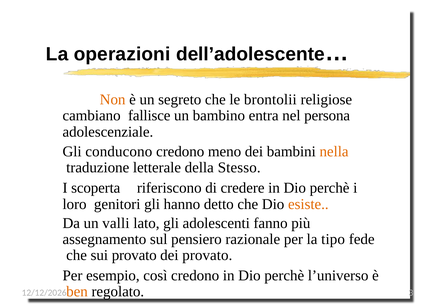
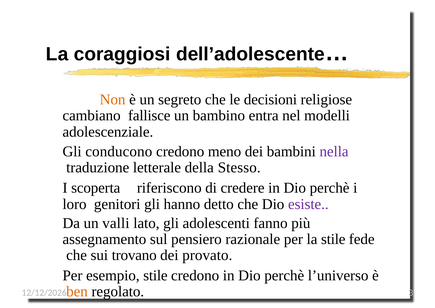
operazioni: operazioni -> coraggiosi
brontolii: brontolii -> decisioni
persona: persona -> modelli
nella colour: orange -> purple
esiste colour: orange -> purple
la tipo: tipo -> stile
sui provato: provato -> trovano
esempio così: così -> stile
